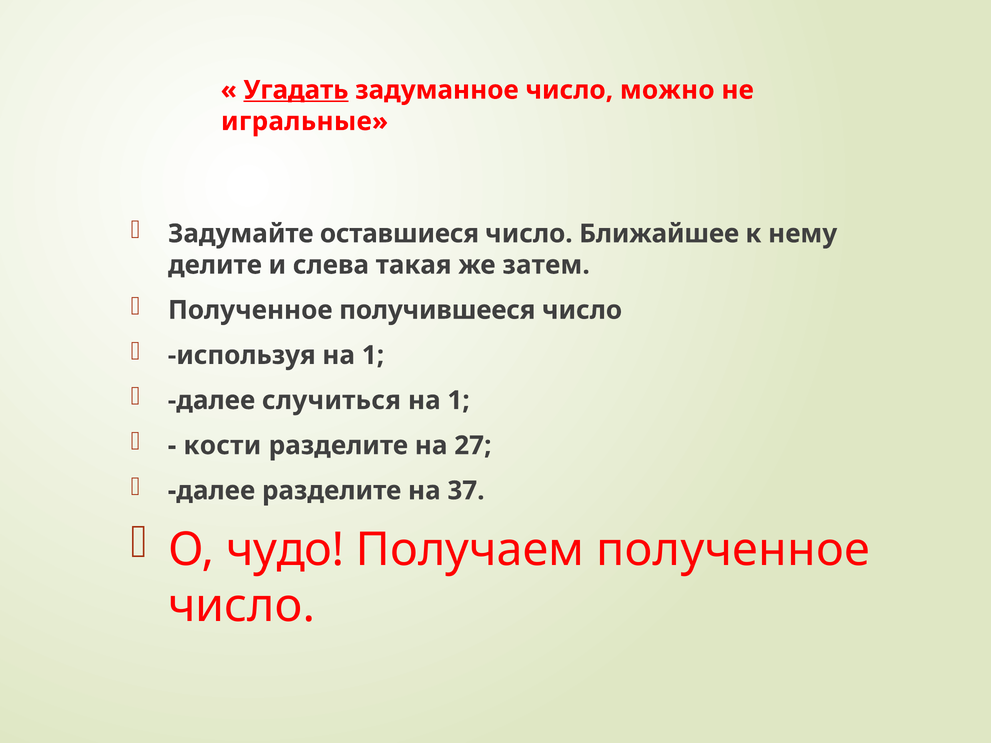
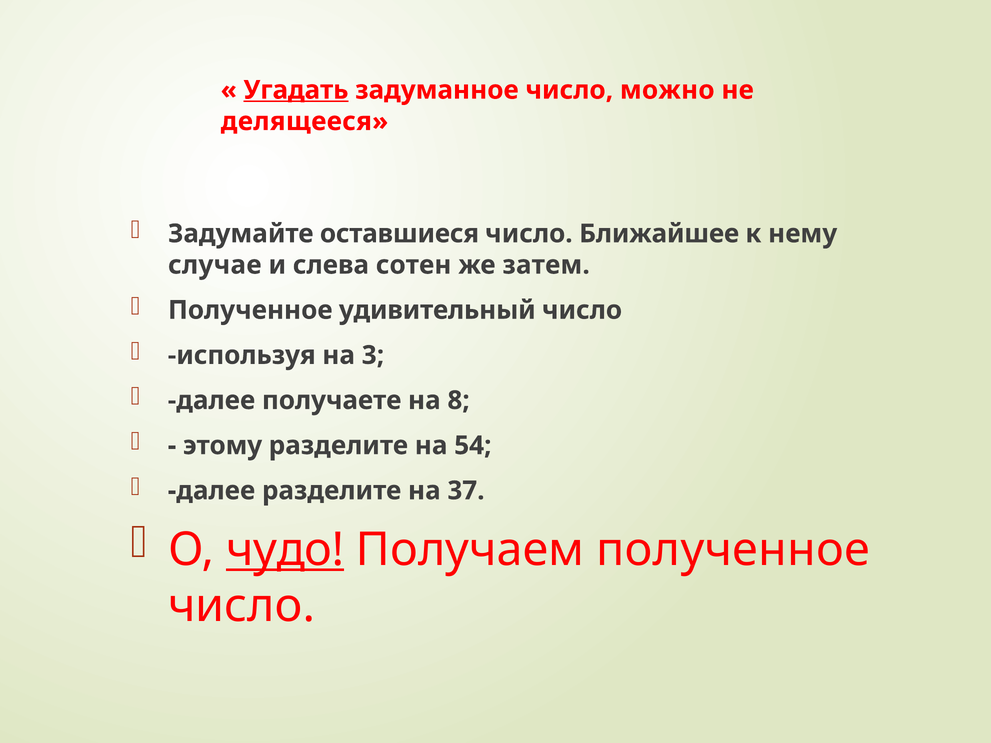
игральные: игральные -> делящееся
делите: делите -> случае
такая: такая -> сотен
получившееся: получившееся -> удивительный
1 at (373, 355): 1 -> 3
случиться: случиться -> получаете
1 at (459, 401): 1 -> 8
кости: кости -> этому
27: 27 -> 54
чудо underline: none -> present
